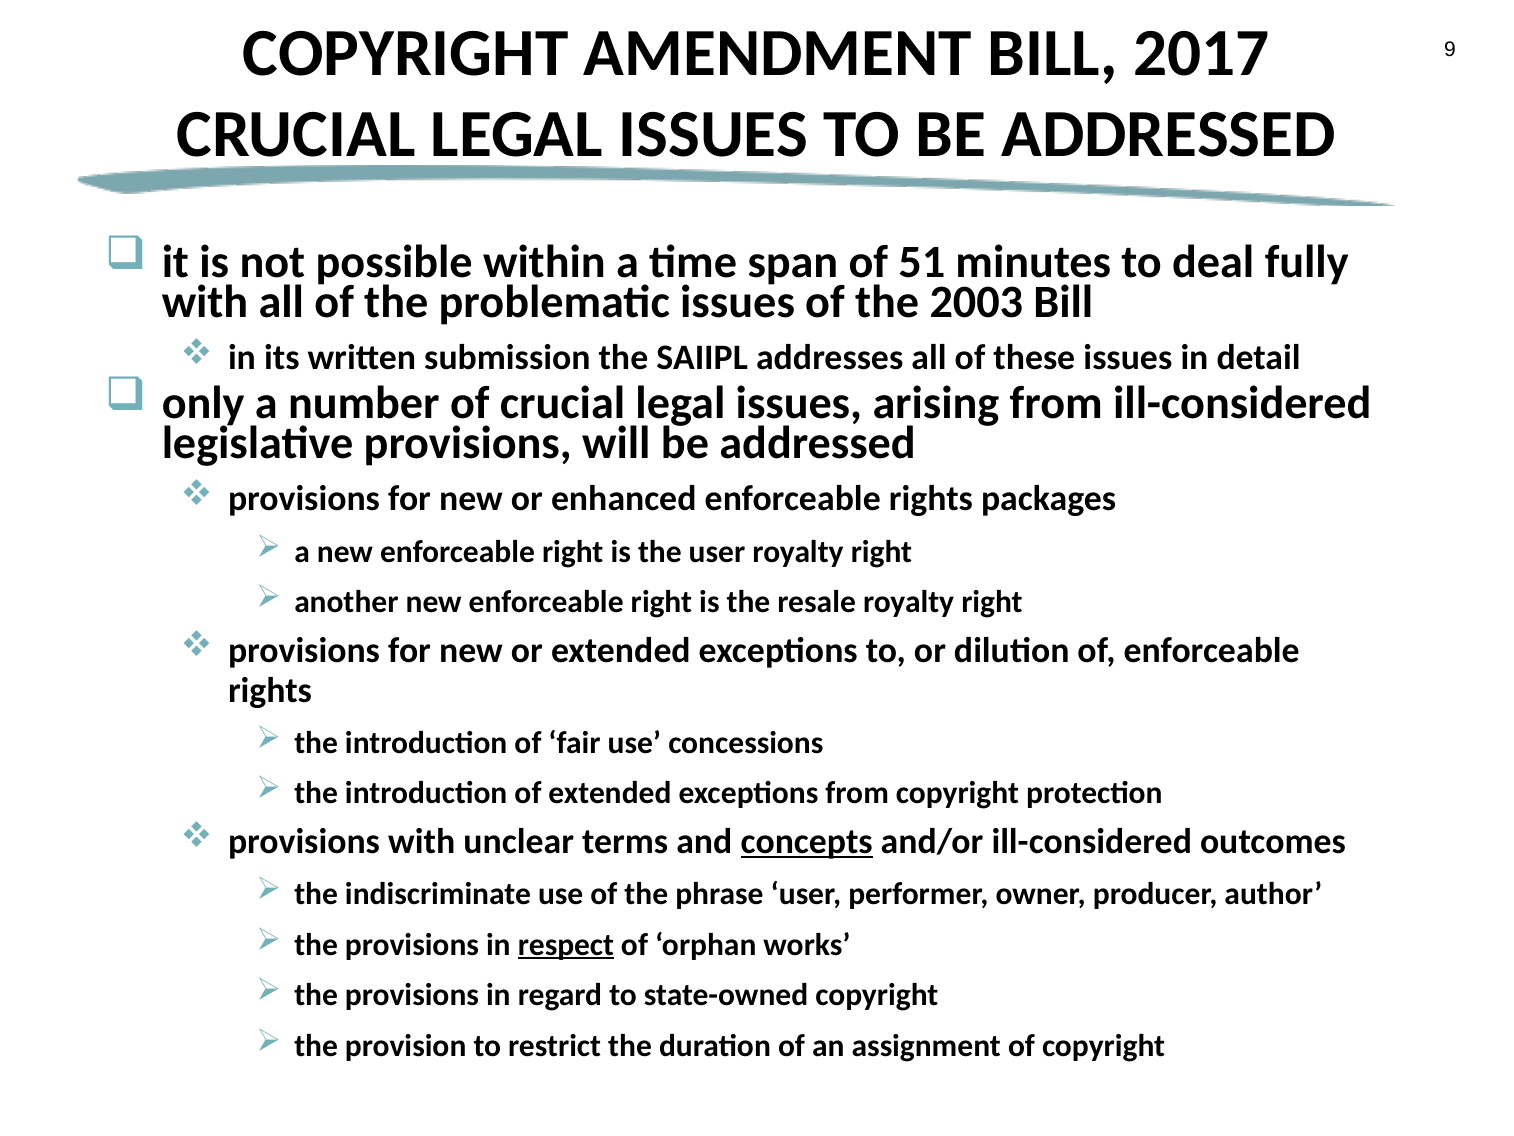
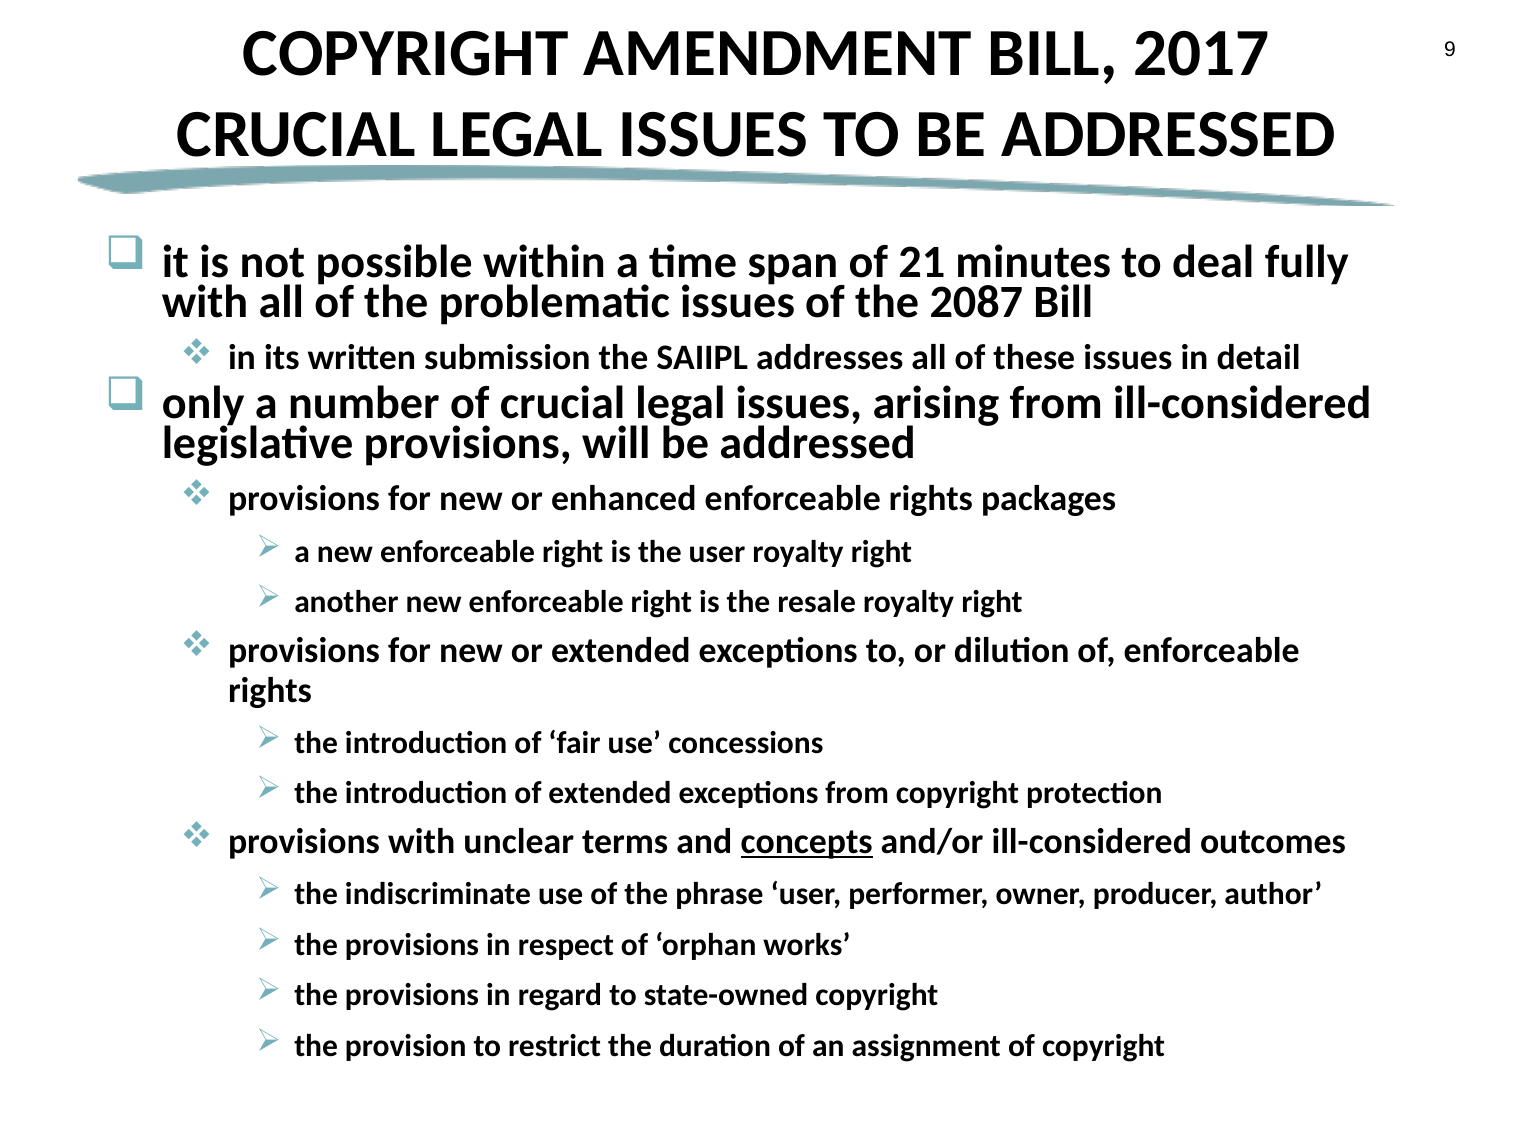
51: 51 -> 21
2003: 2003 -> 2087
respect underline: present -> none
